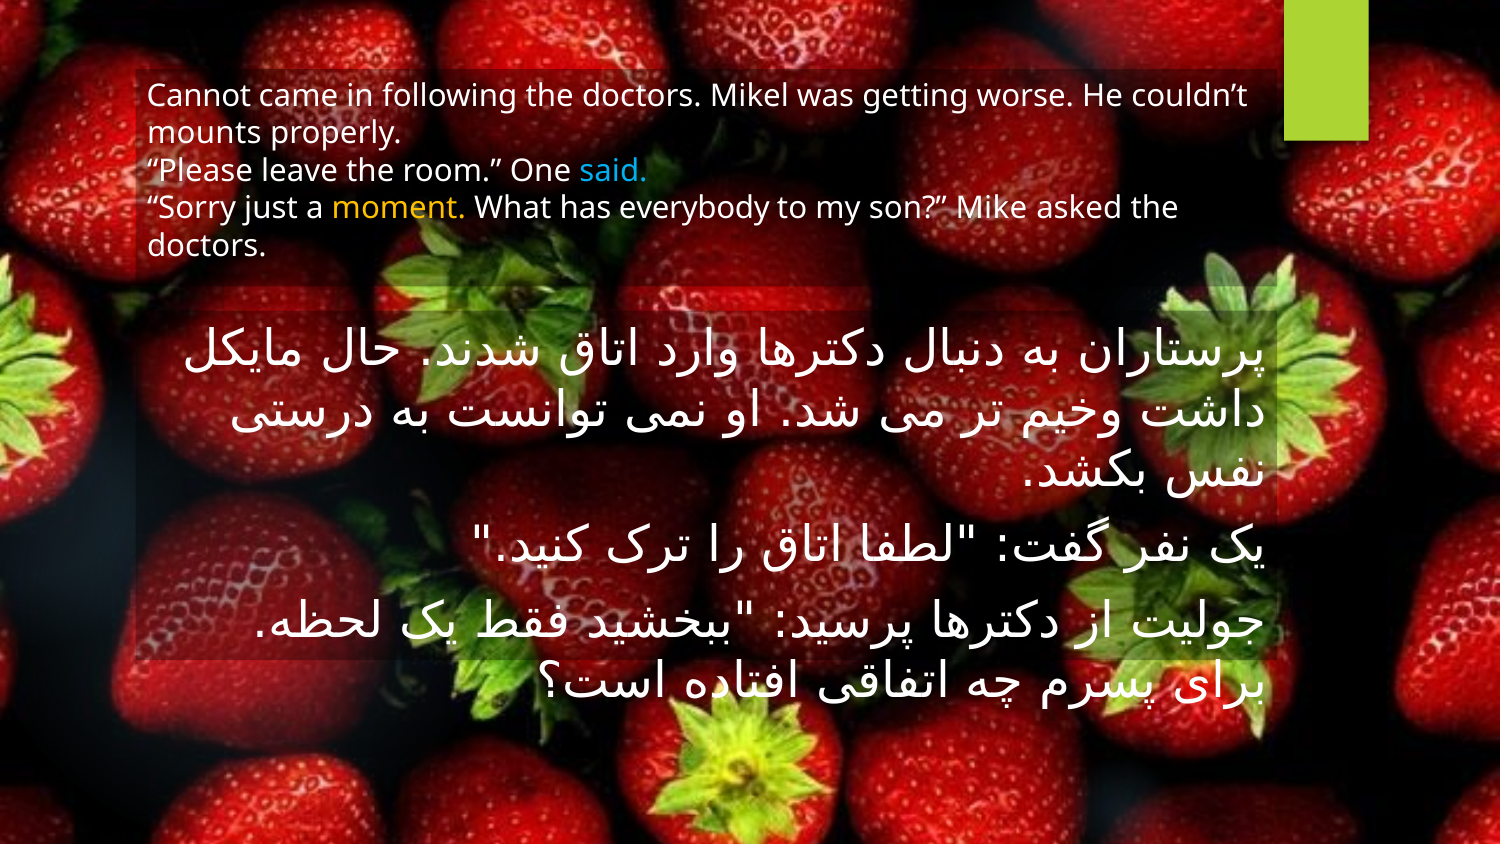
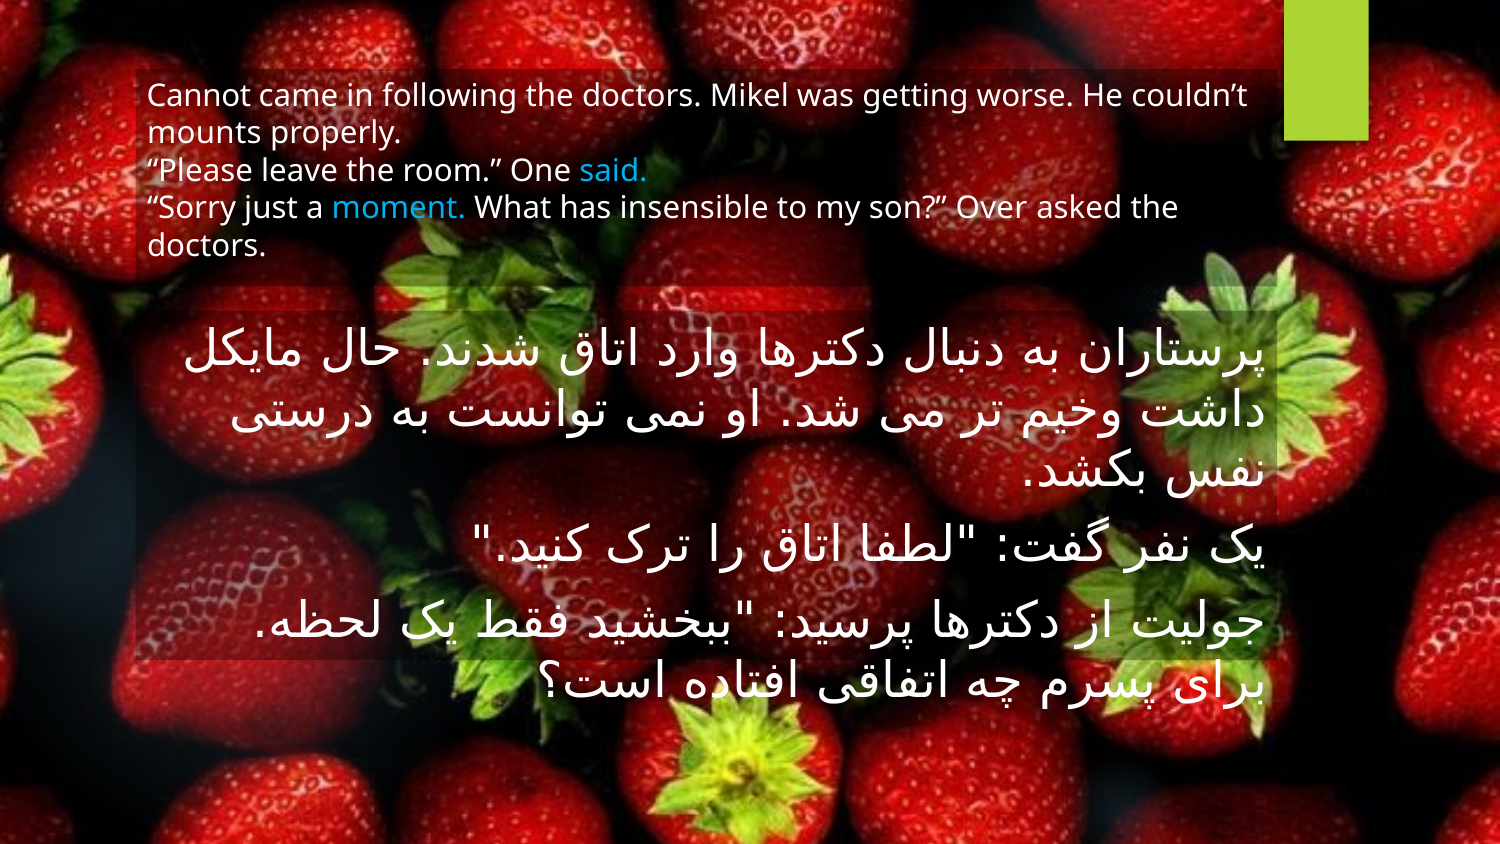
moment colour: yellow -> light blue
everybody: everybody -> insensible
Mike: Mike -> Over
